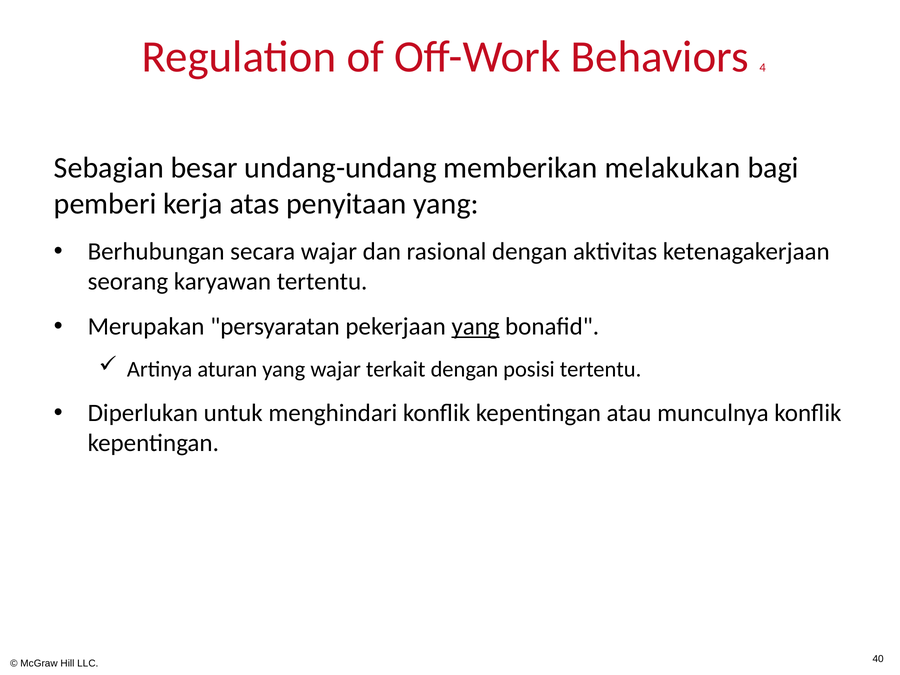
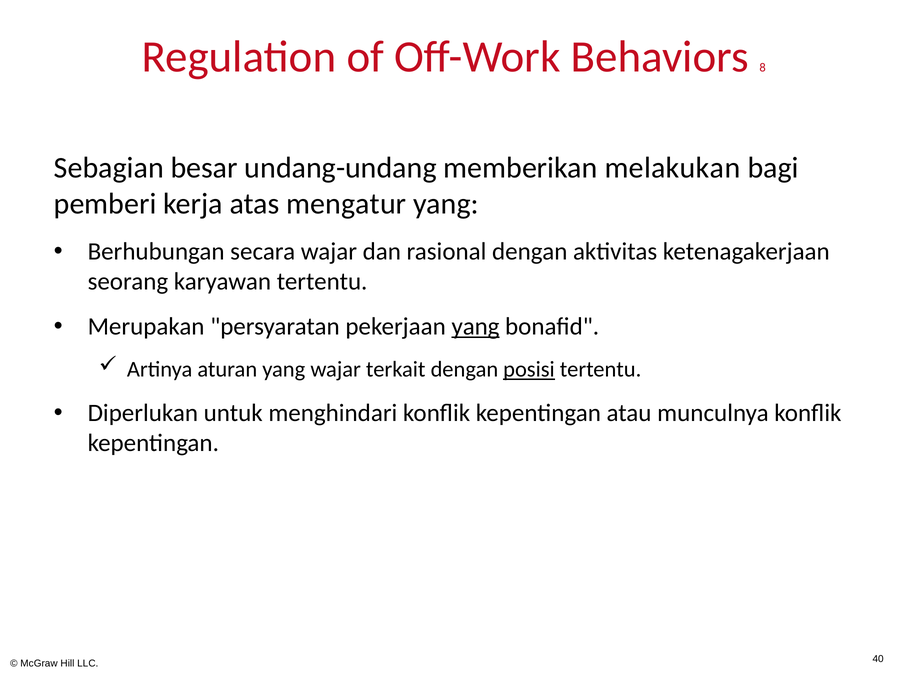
4: 4 -> 8
penyitaan: penyitaan -> mengatur
posisi underline: none -> present
